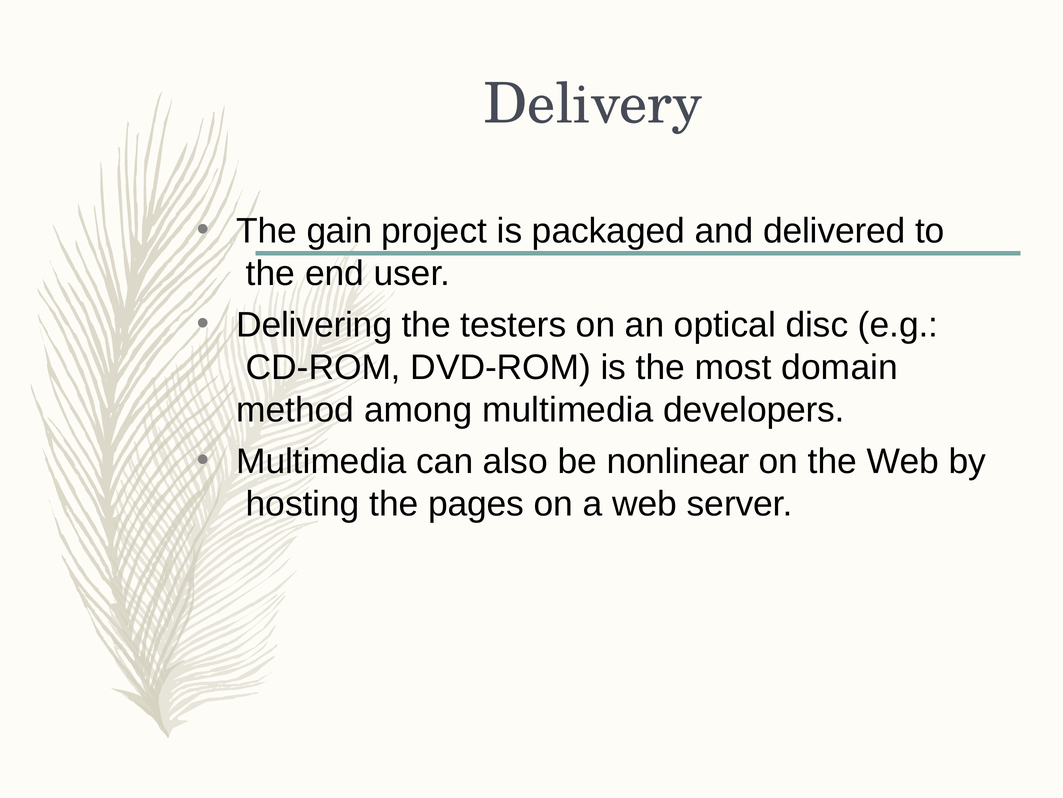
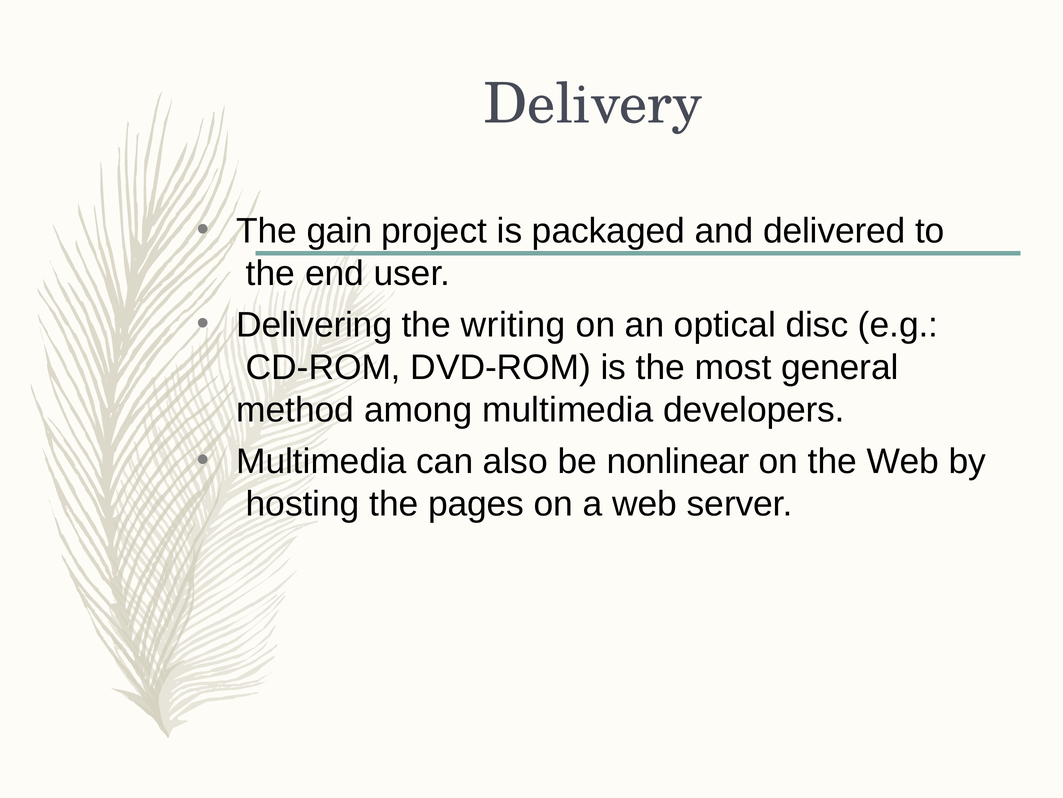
testers: testers -> writing
domain: domain -> general
